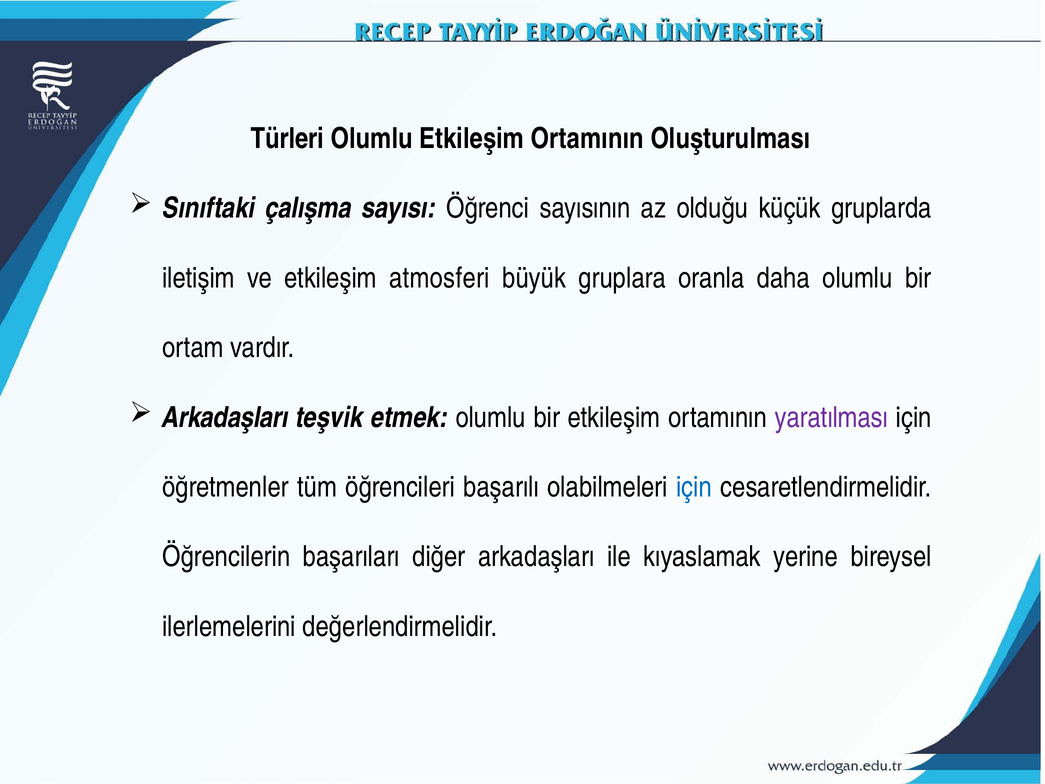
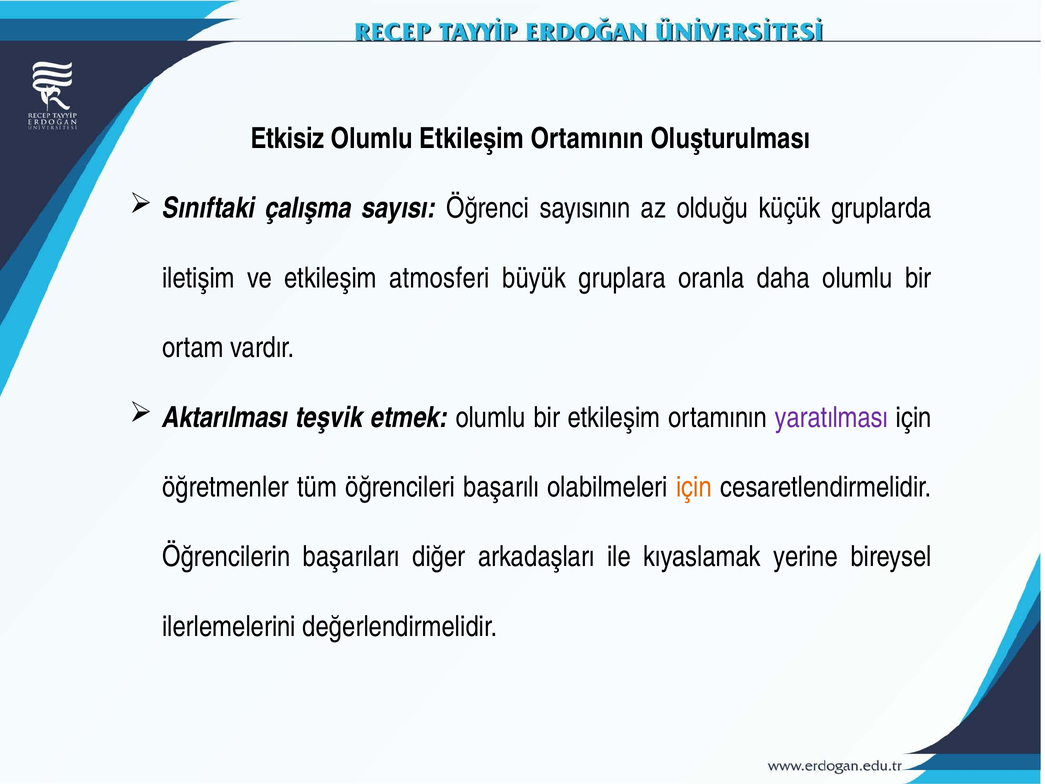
Türleri: Türleri -> Etkisiz
Arkadaşları at (225, 417): Arkadaşları -> Aktarılması
için at (694, 487) colour: blue -> orange
